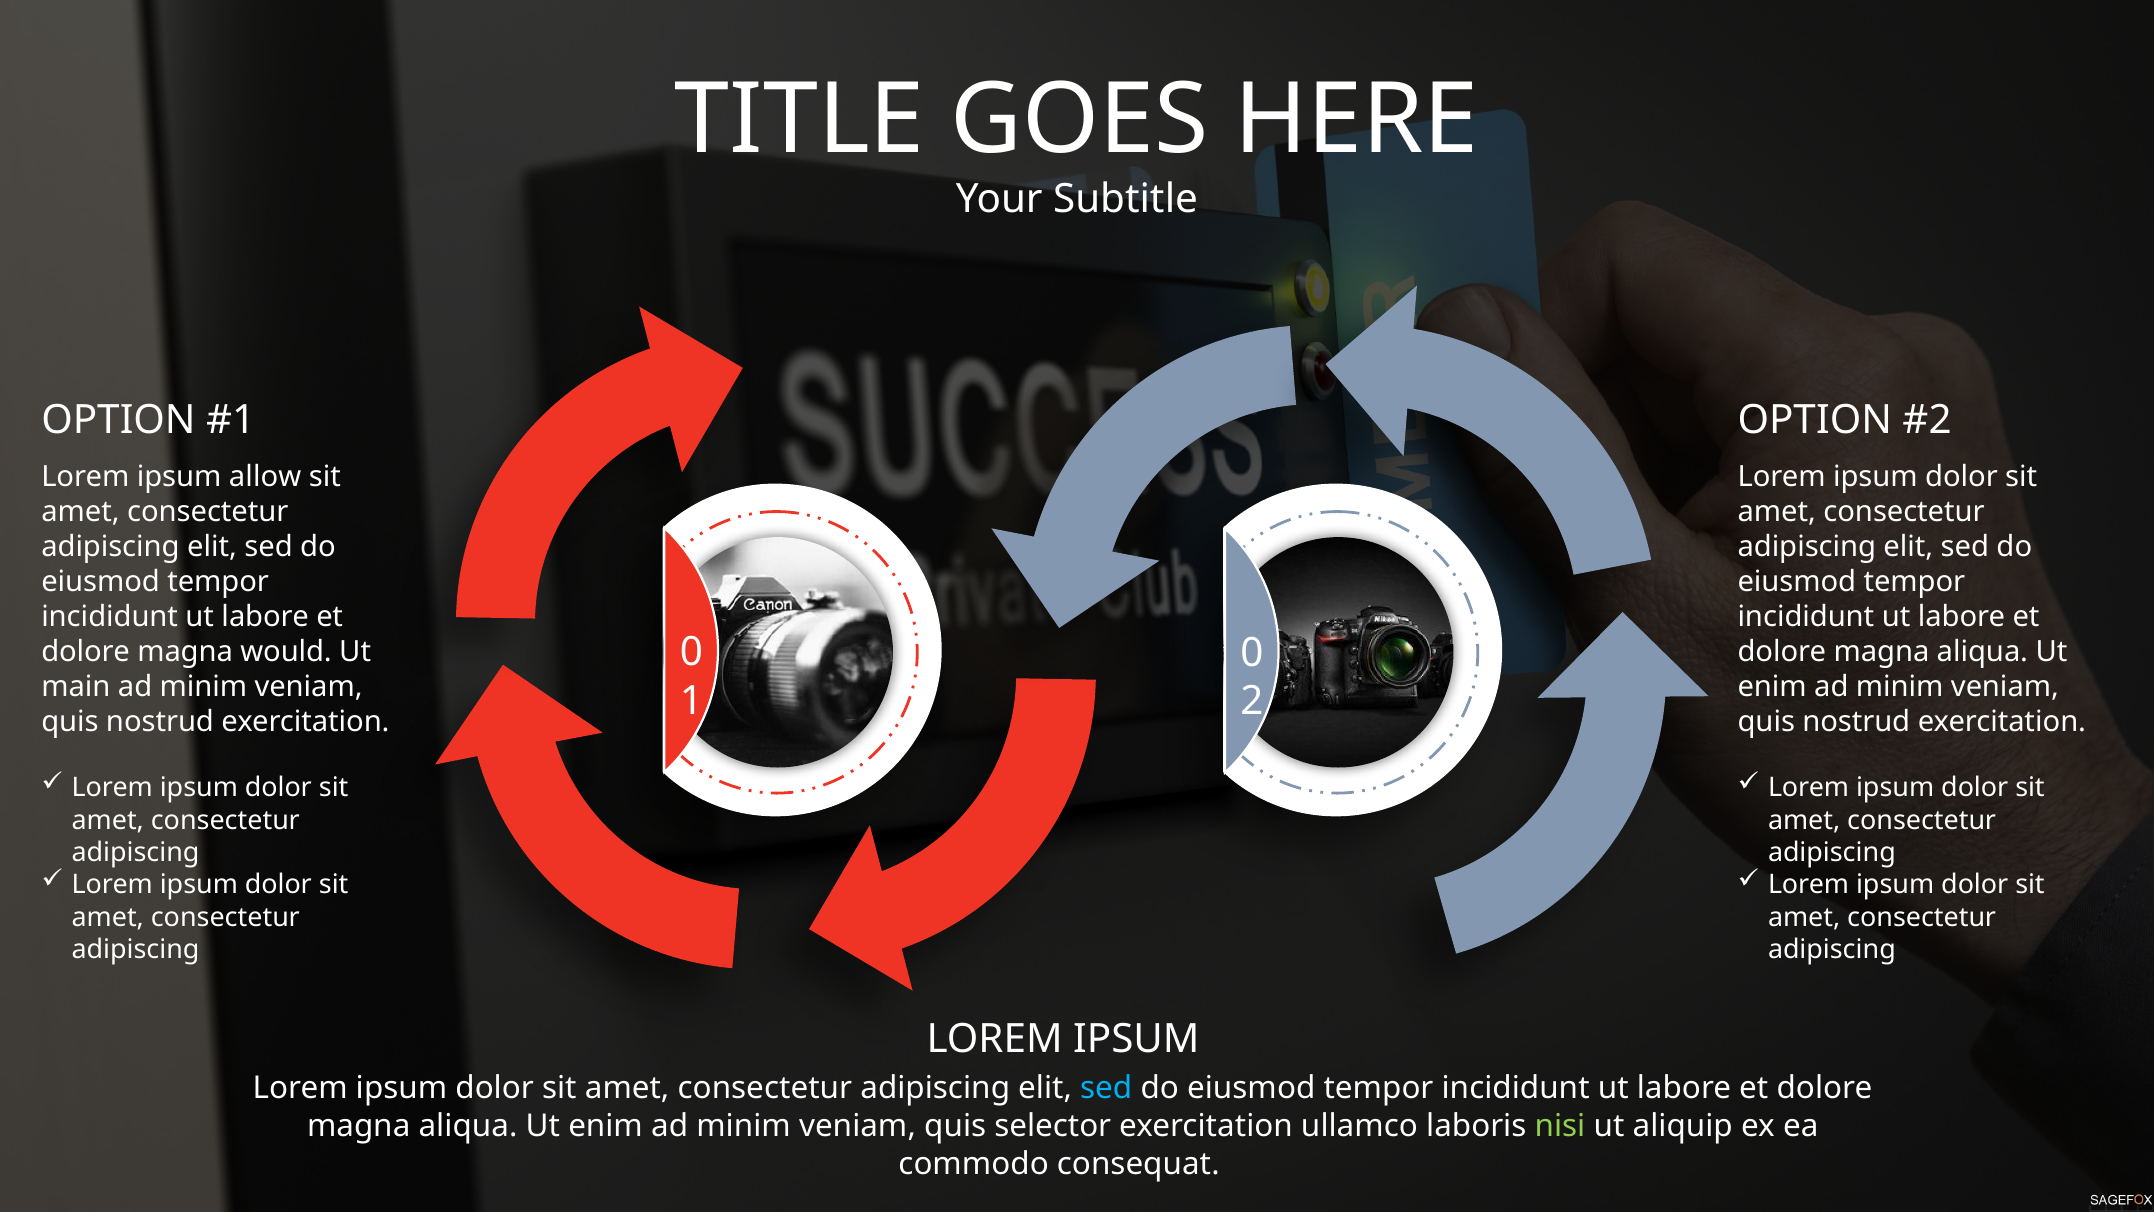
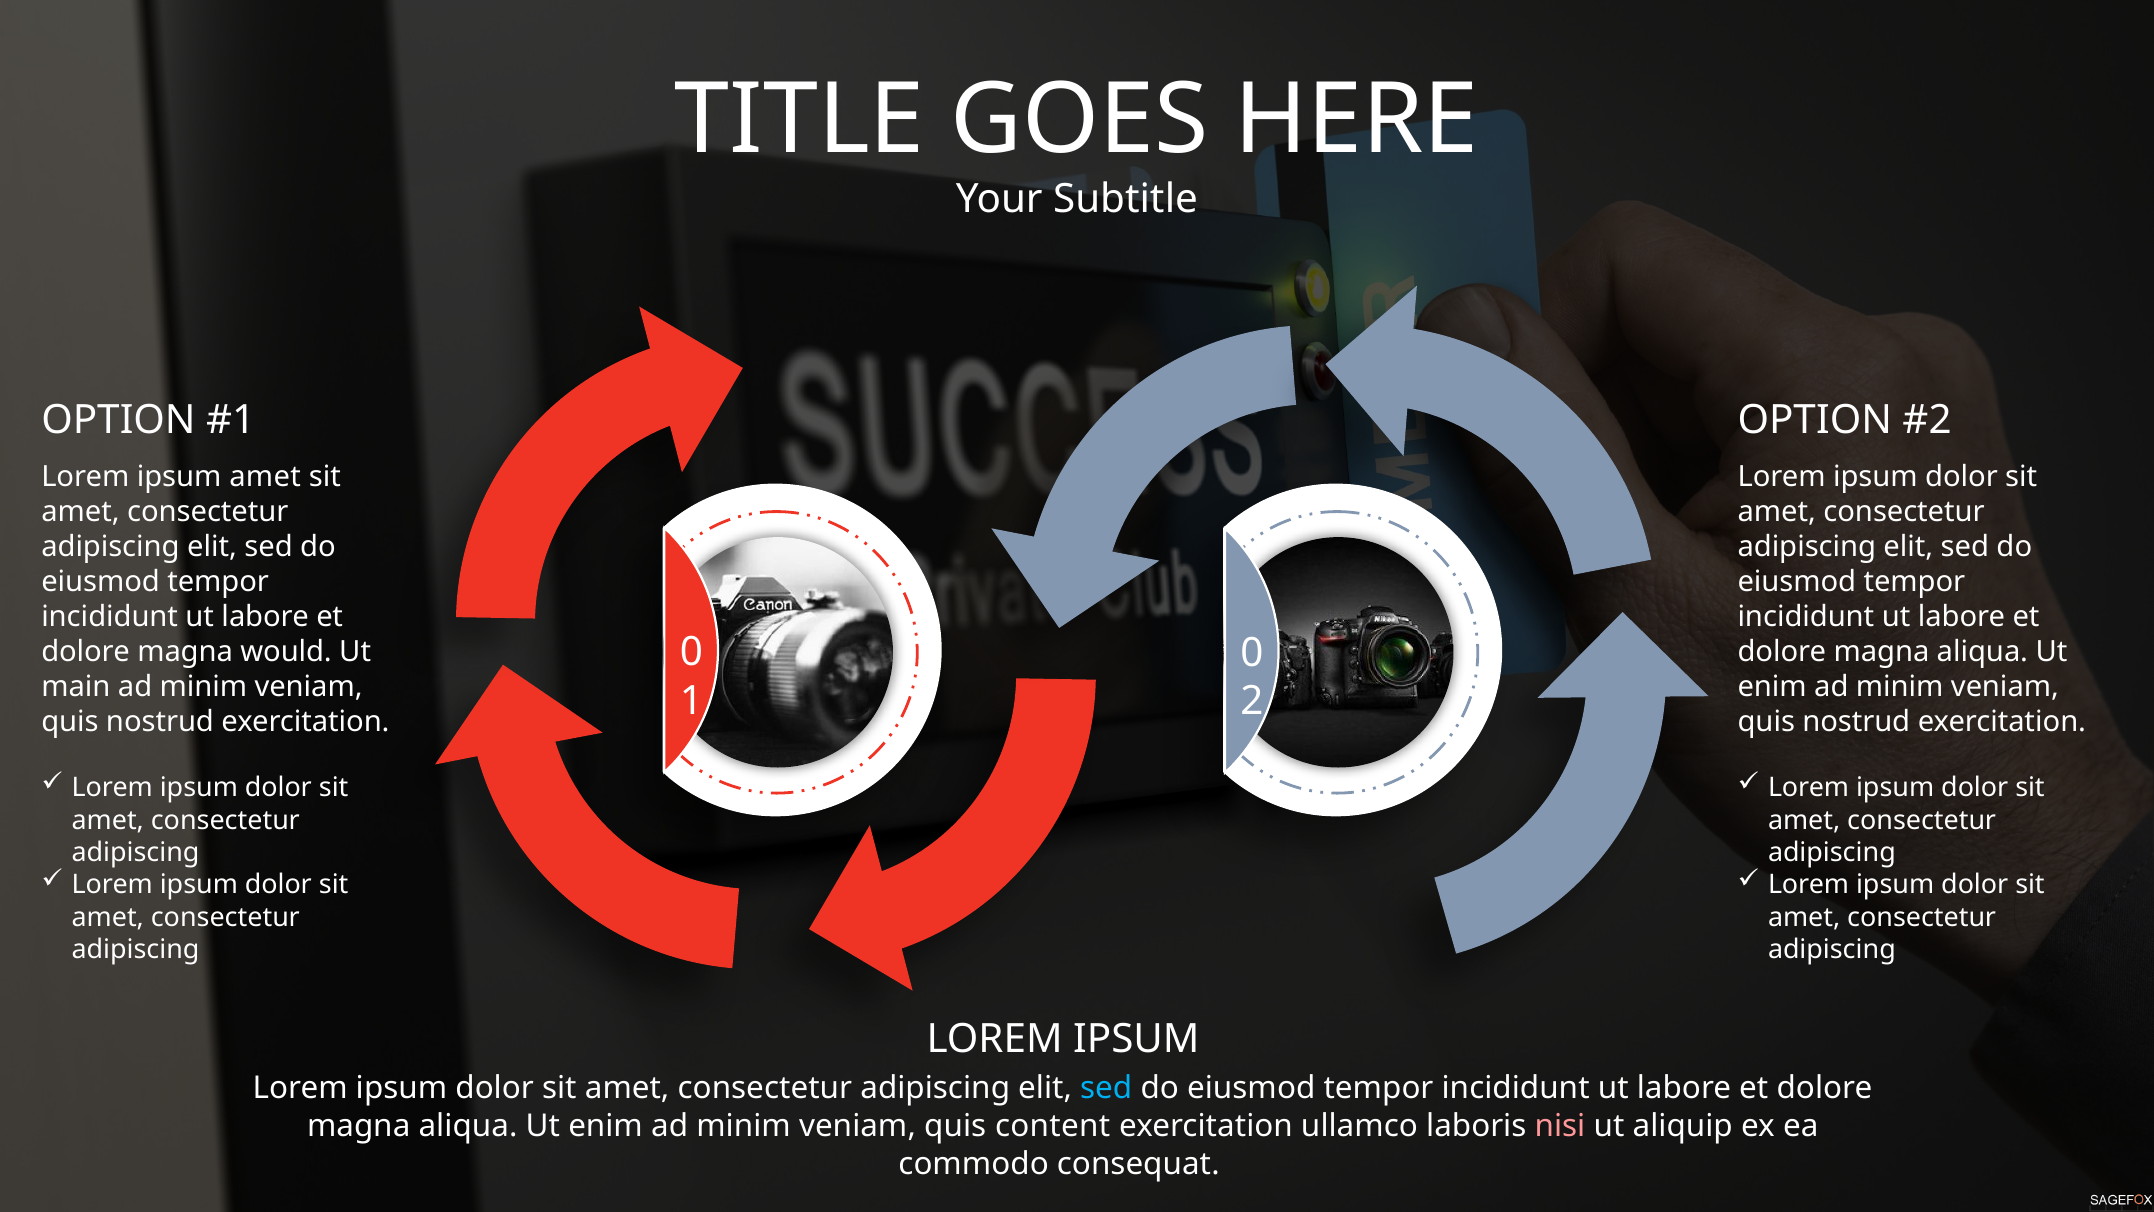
ipsum allow: allow -> amet
selector: selector -> content
nisi colour: light green -> pink
